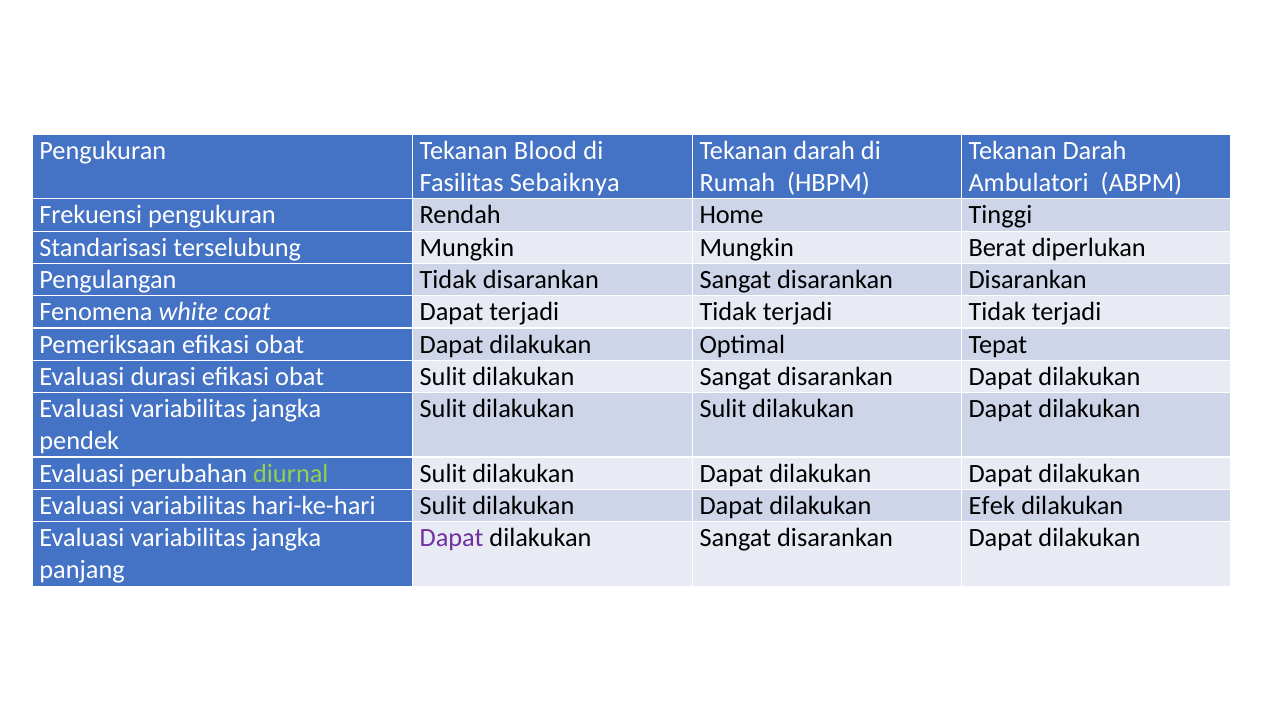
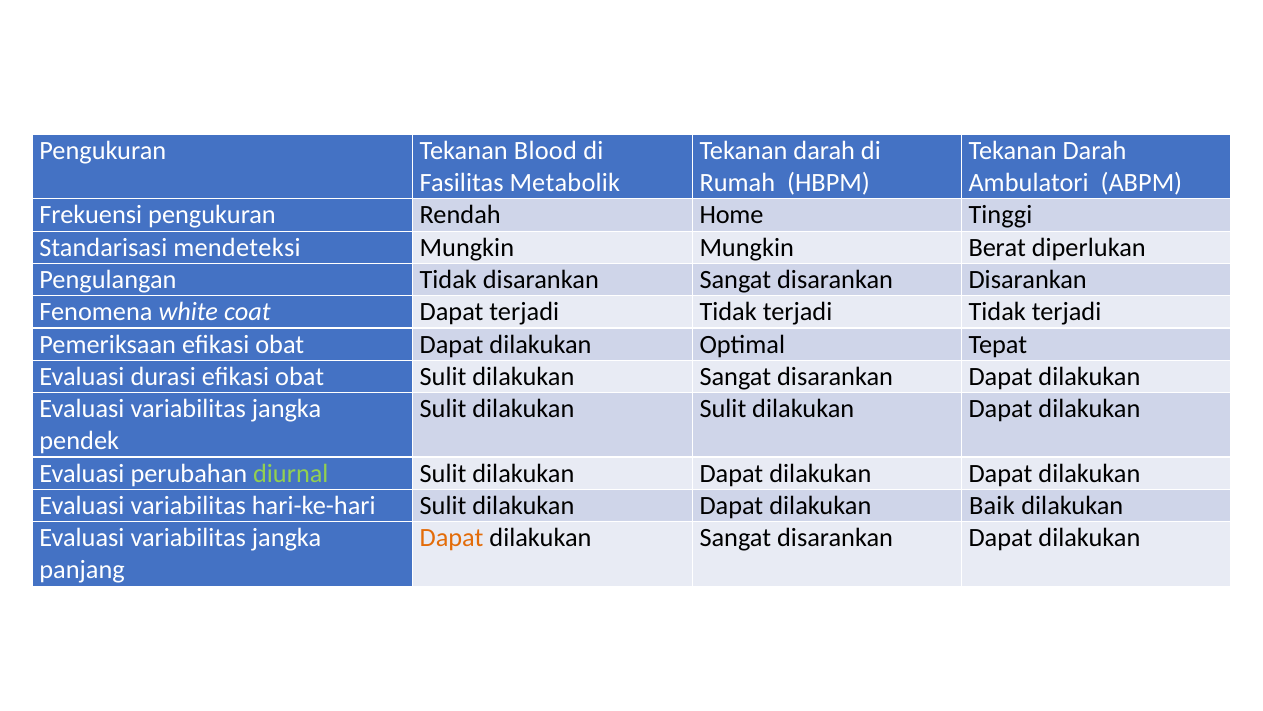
Sebaiknya: Sebaiknya -> Metabolik
terselubung: terselubung -> mendeteksi
Efek: Efek -> Baik
Dapat at (452, 538) colour: purple -> orange
